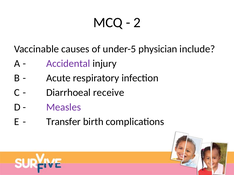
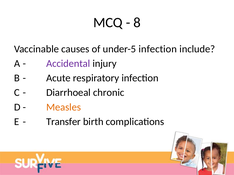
2: 2 -> 8
under-5 physician: physician -> infection
receive: receive -> chronic
Measles colour: purple -> orange
